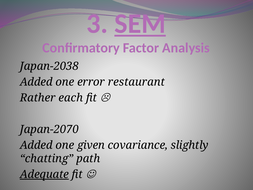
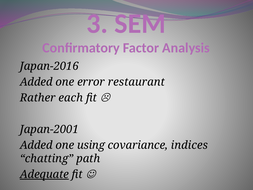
SEM underline: present -> none
Japan-2038: Japan-2038 -> Japan-2016
Japan-2070: Japan-2070 -> Japan-2001
given: given -> using
slightly: slightly -> indices
